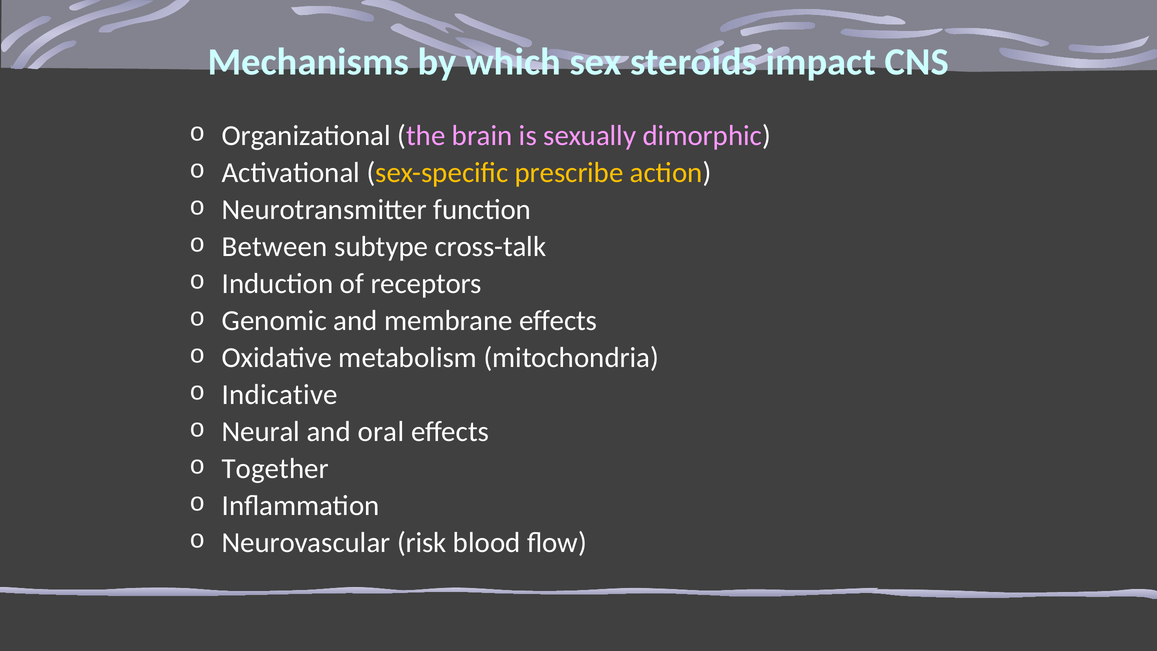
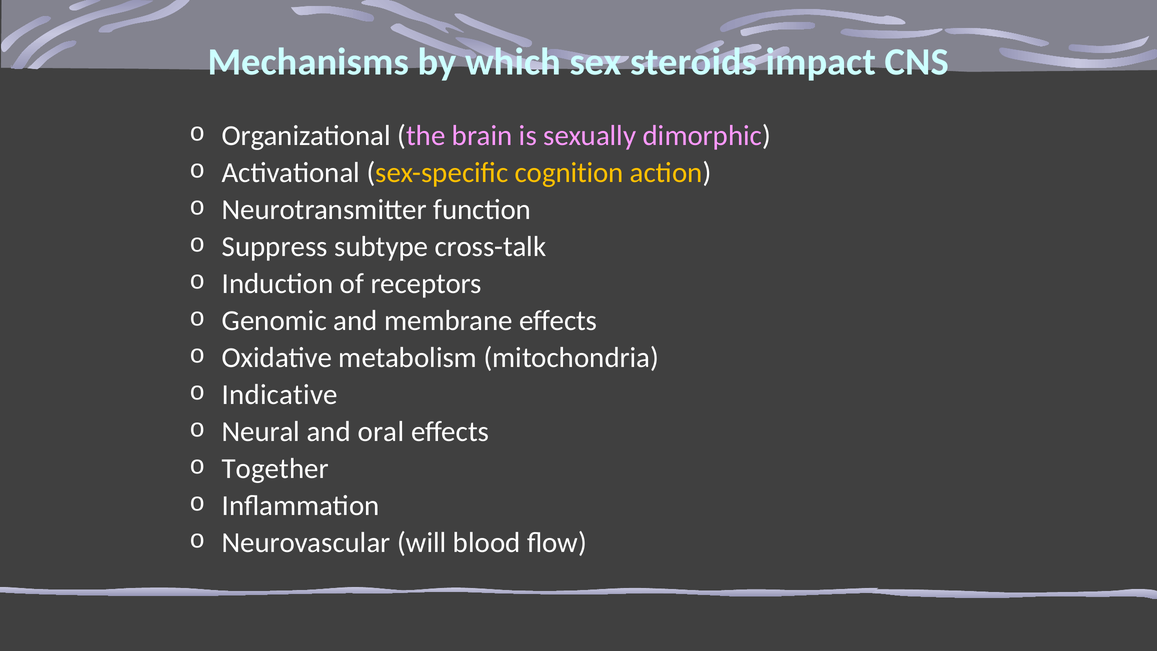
prescribe: prescribe -> cognition
Between: Between -> Suppress
risk: risk -> will
